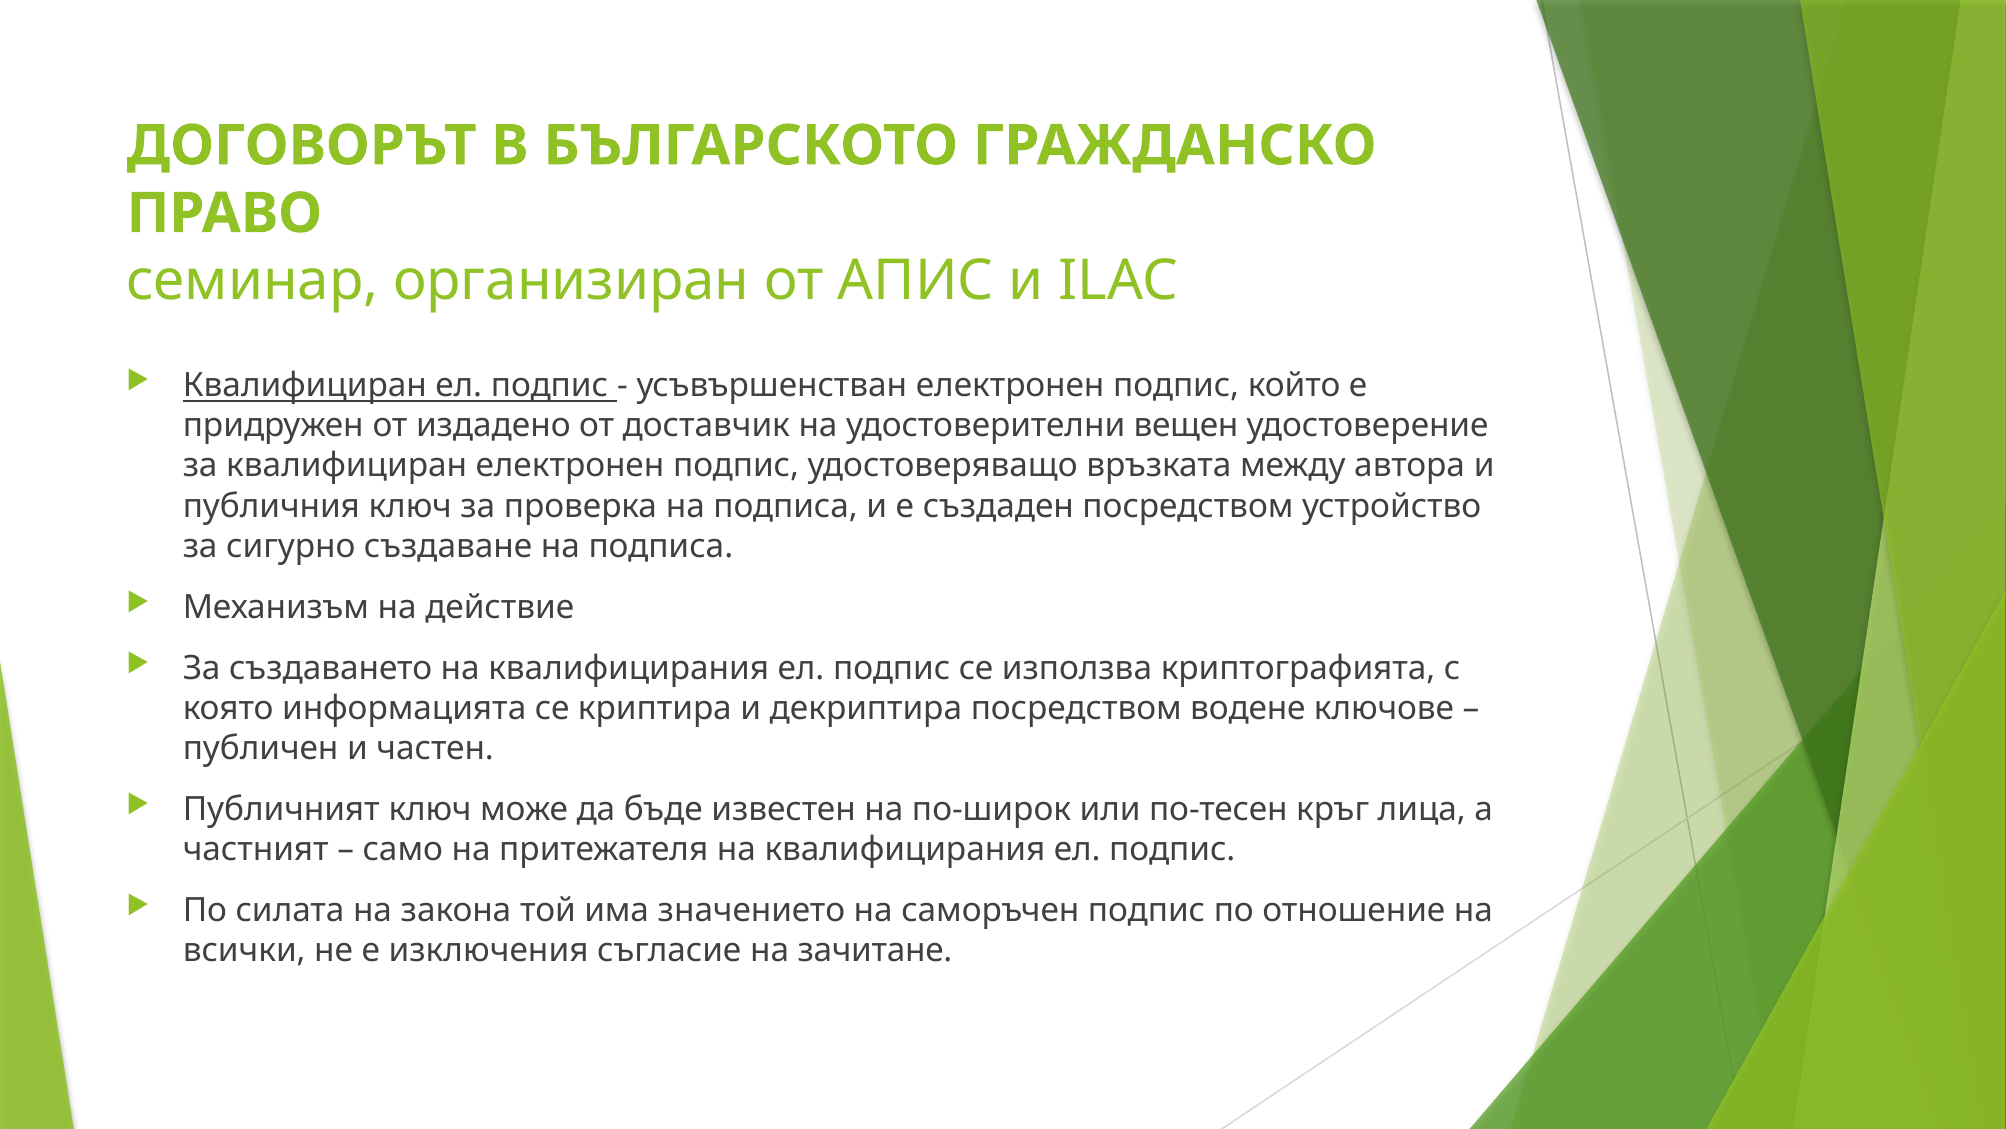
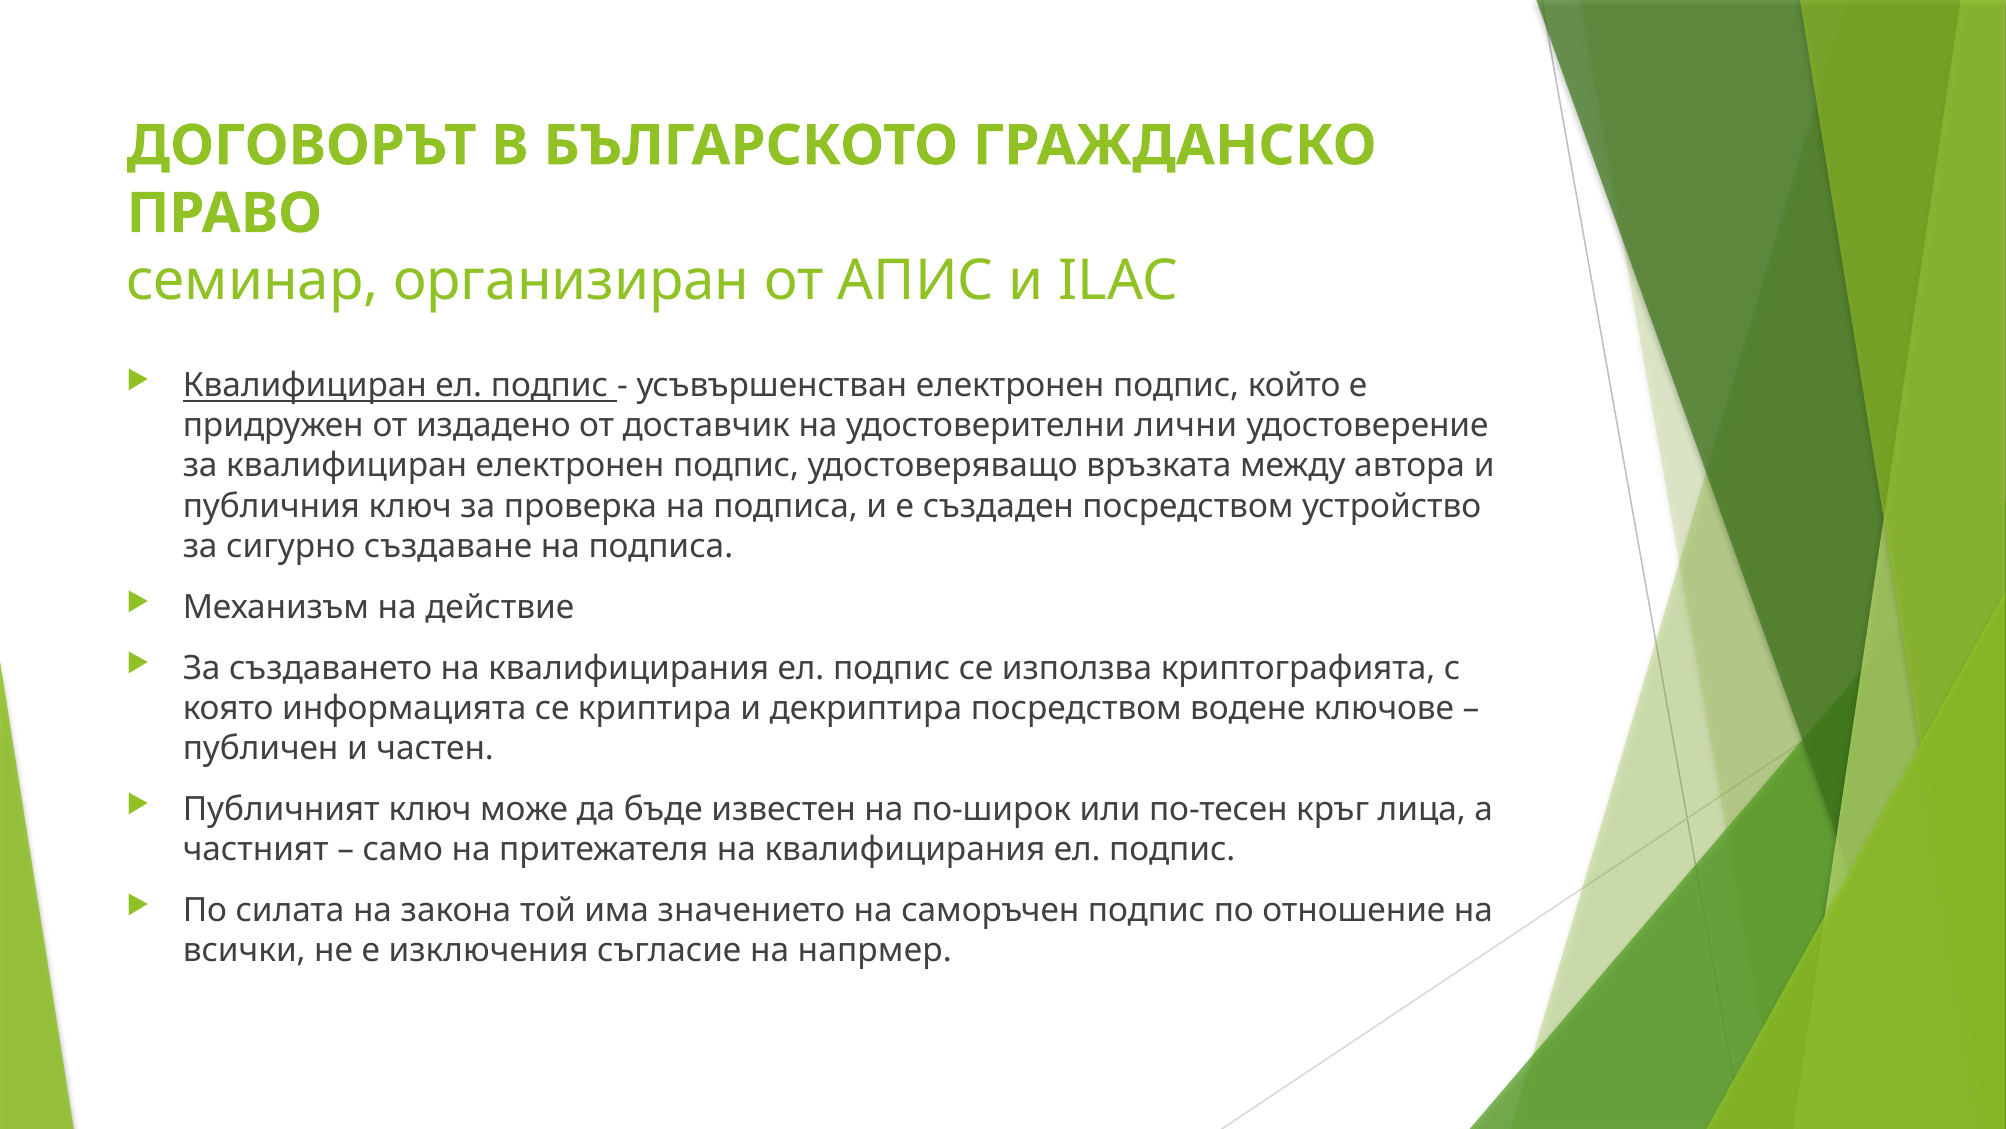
вещен: вещен -> лични
зачитане: зачитане -> напрмер
